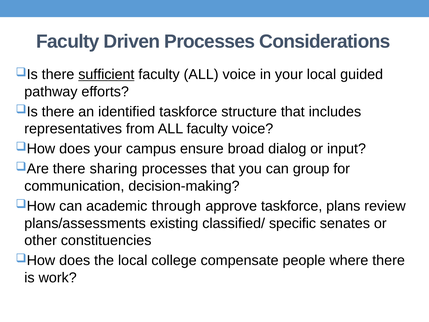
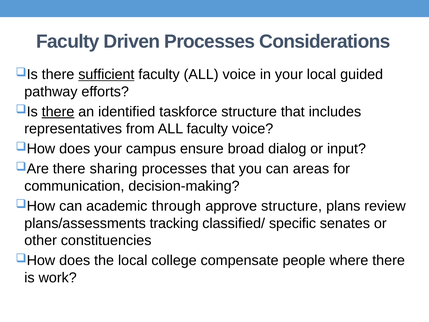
there at (58, 112) underline: none -> present
group: group -> areas
approve taskforce: taskforce -> structure
existing: existing -> tracking
